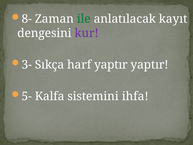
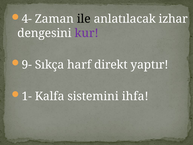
8-: 8- -> 4-
ile colour: green -> black
kayıt: kayıt -> izhar
3-: 3- -> 9-
harf yaptır: yaptır -> direkt
5-: 5- -> 1-
